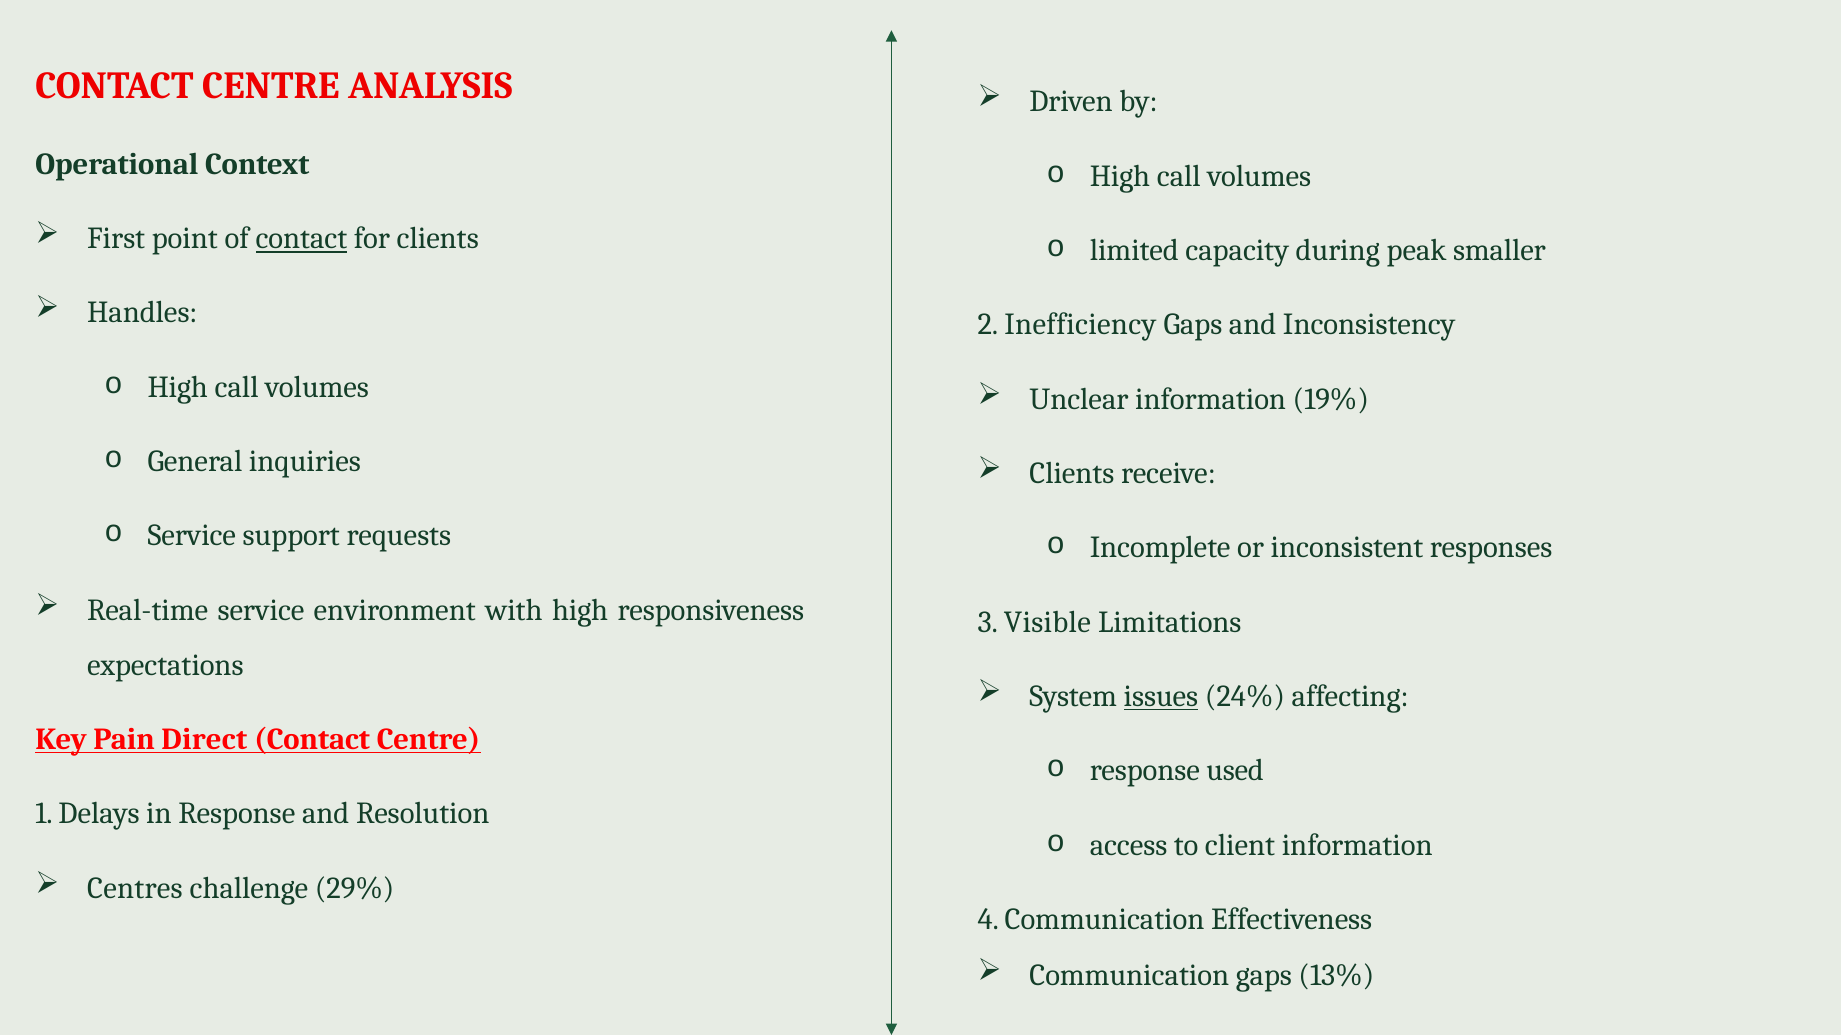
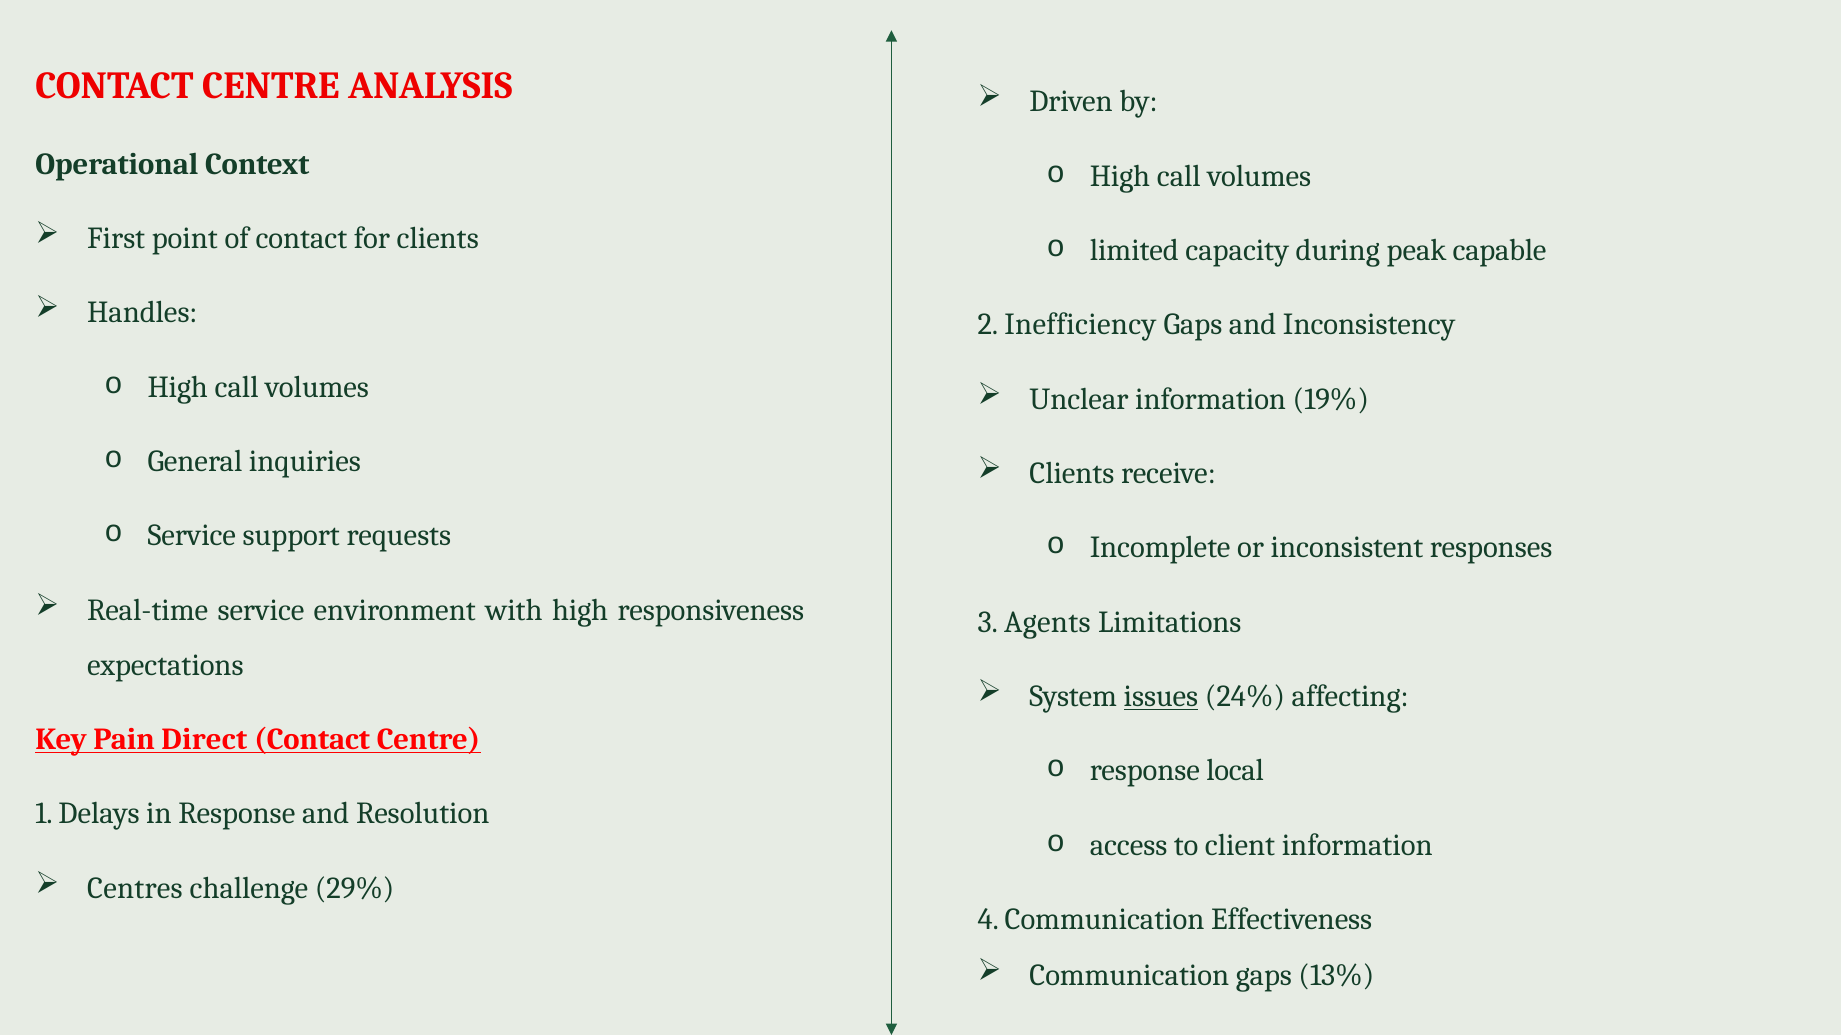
contact at (301, 239) underline: present -> none
smaller: smaller -> capable
Visible: Visible -> Agents
used: used -> local
